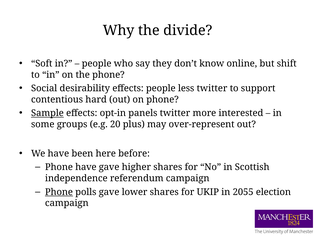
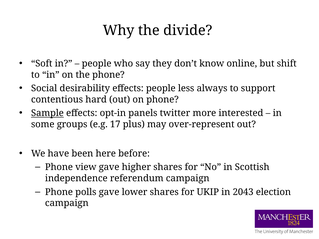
less twitter: twitter -> always
20: 20 -> 17
Phone have: have -> view
Phone at (59, 192) underline: present -> none
2055: 2055 -> 2043
